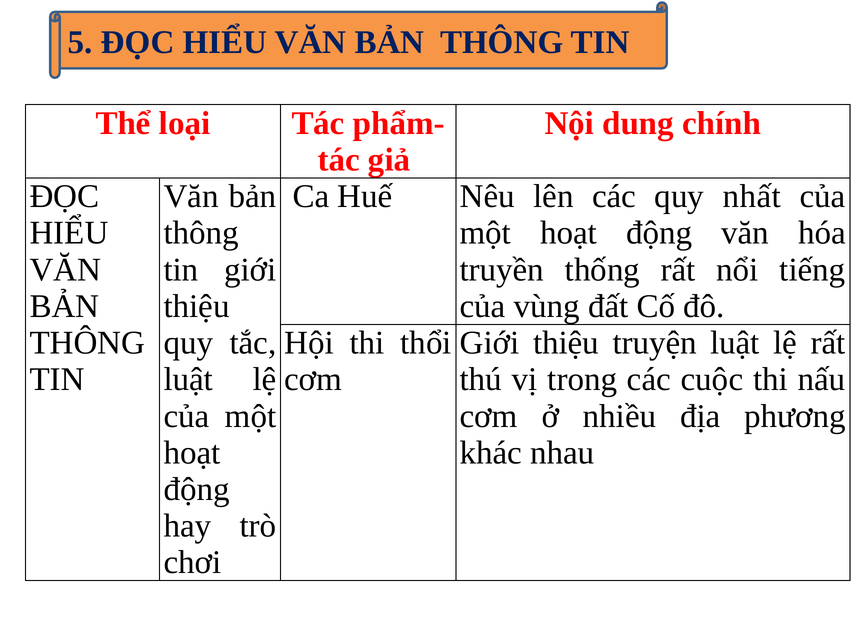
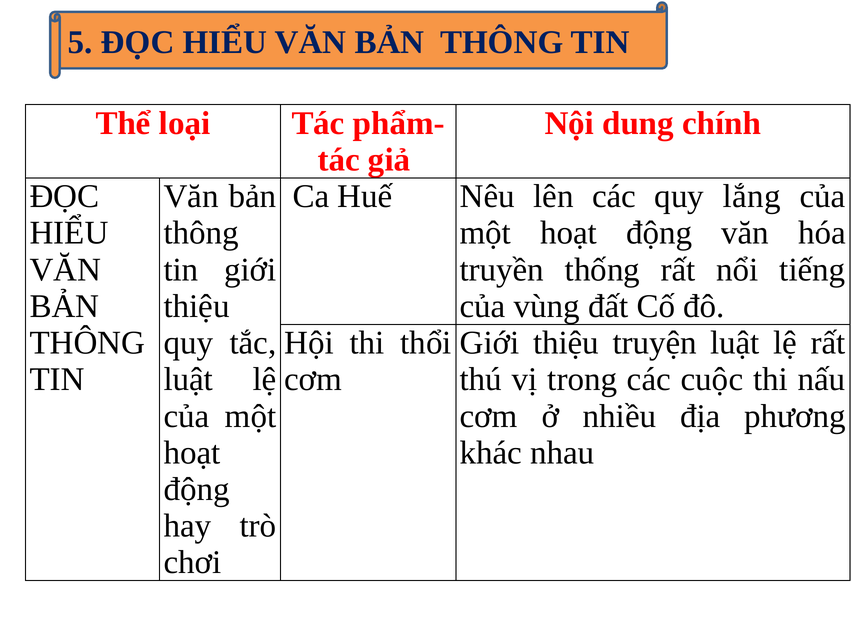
nhất: nhất -> lắng
